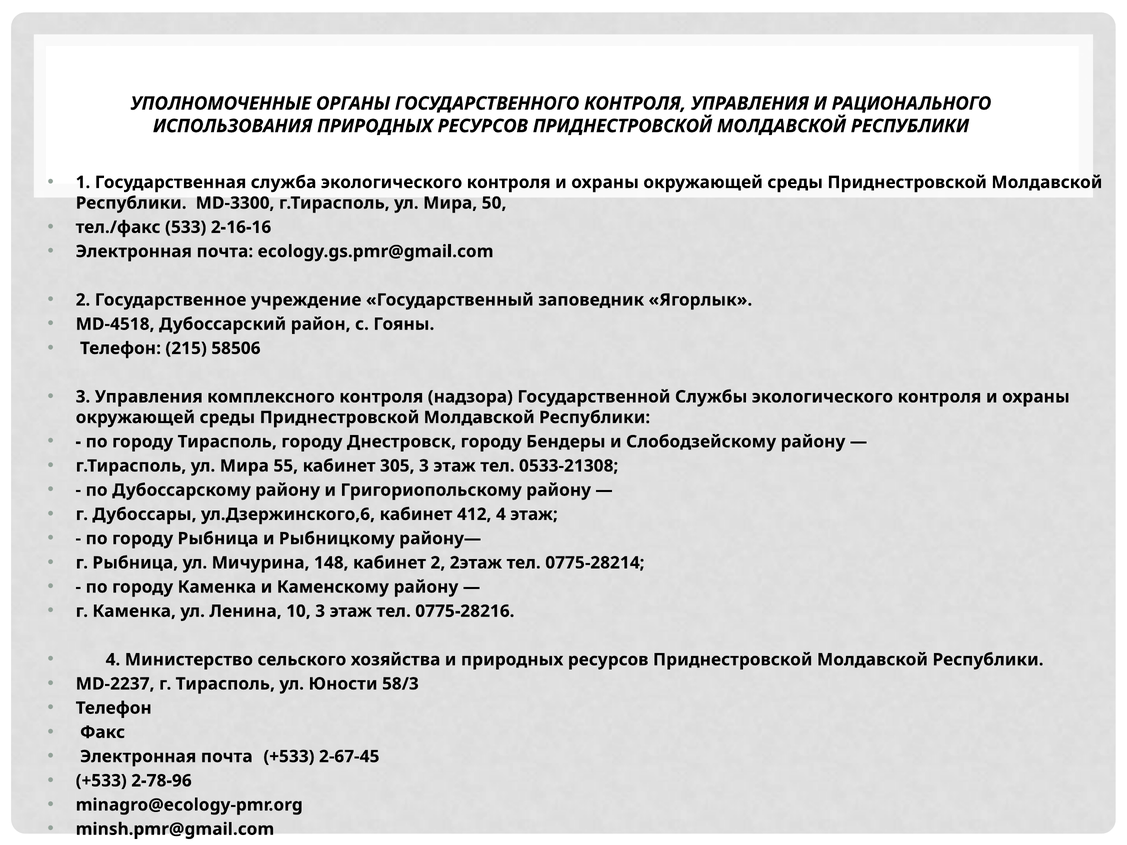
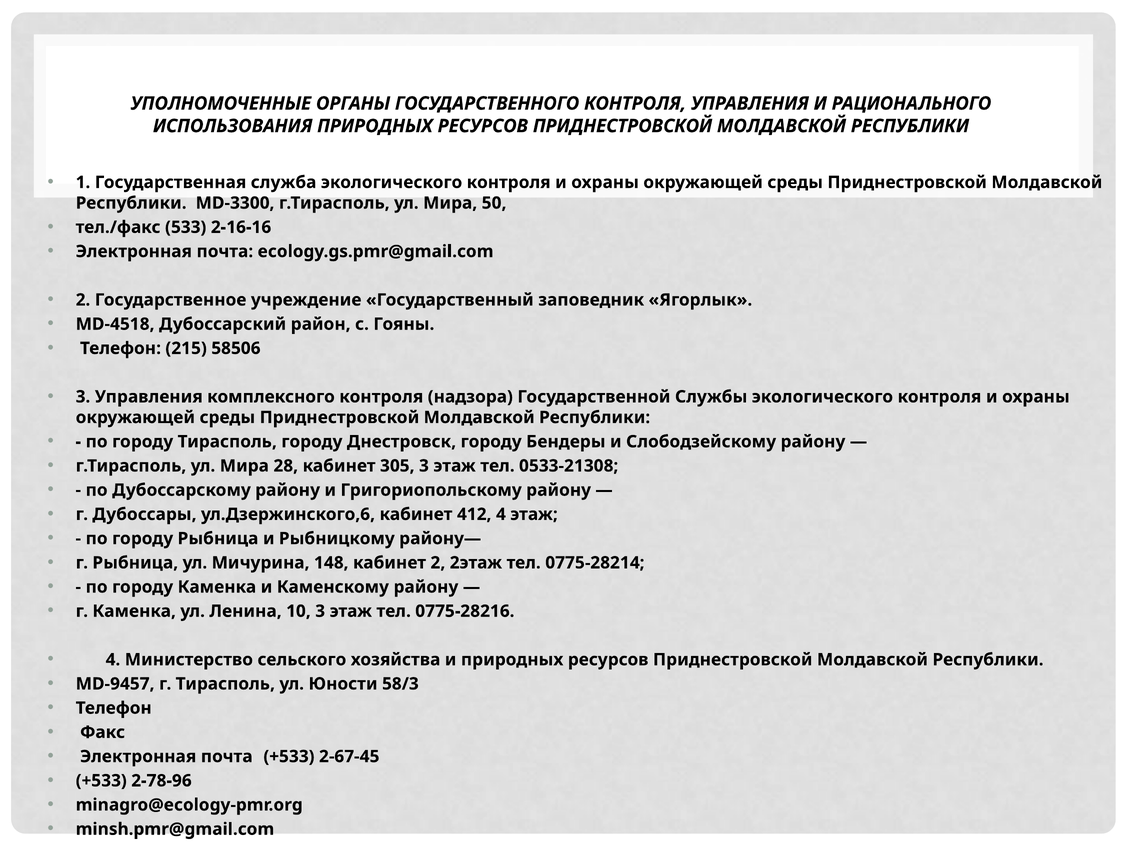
55: 55 -> 28
MD-2237: MD-2237 -> MD-9457
